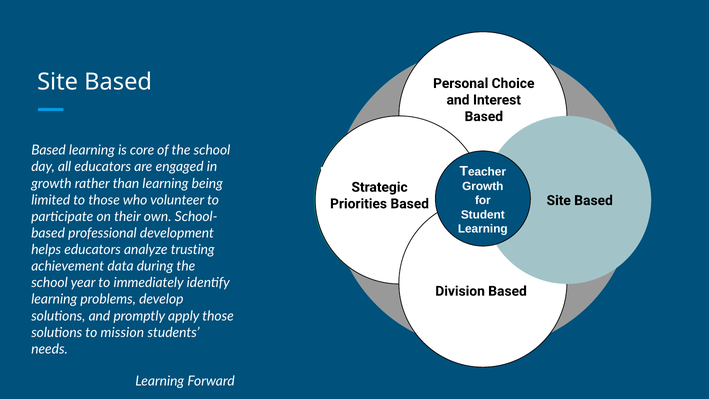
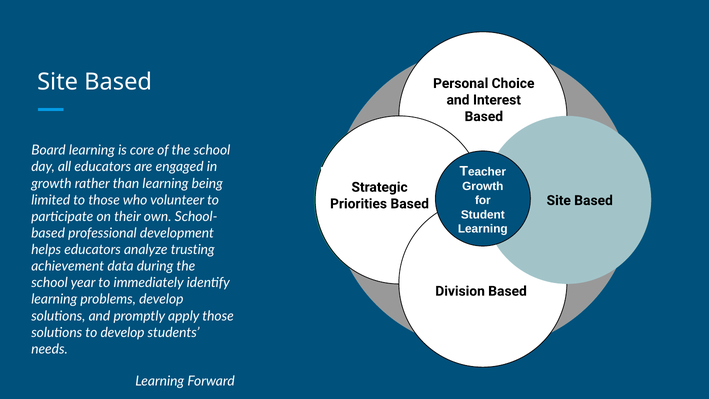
Based at (48, 150): Based -> Board
to mission: mission -> develop
